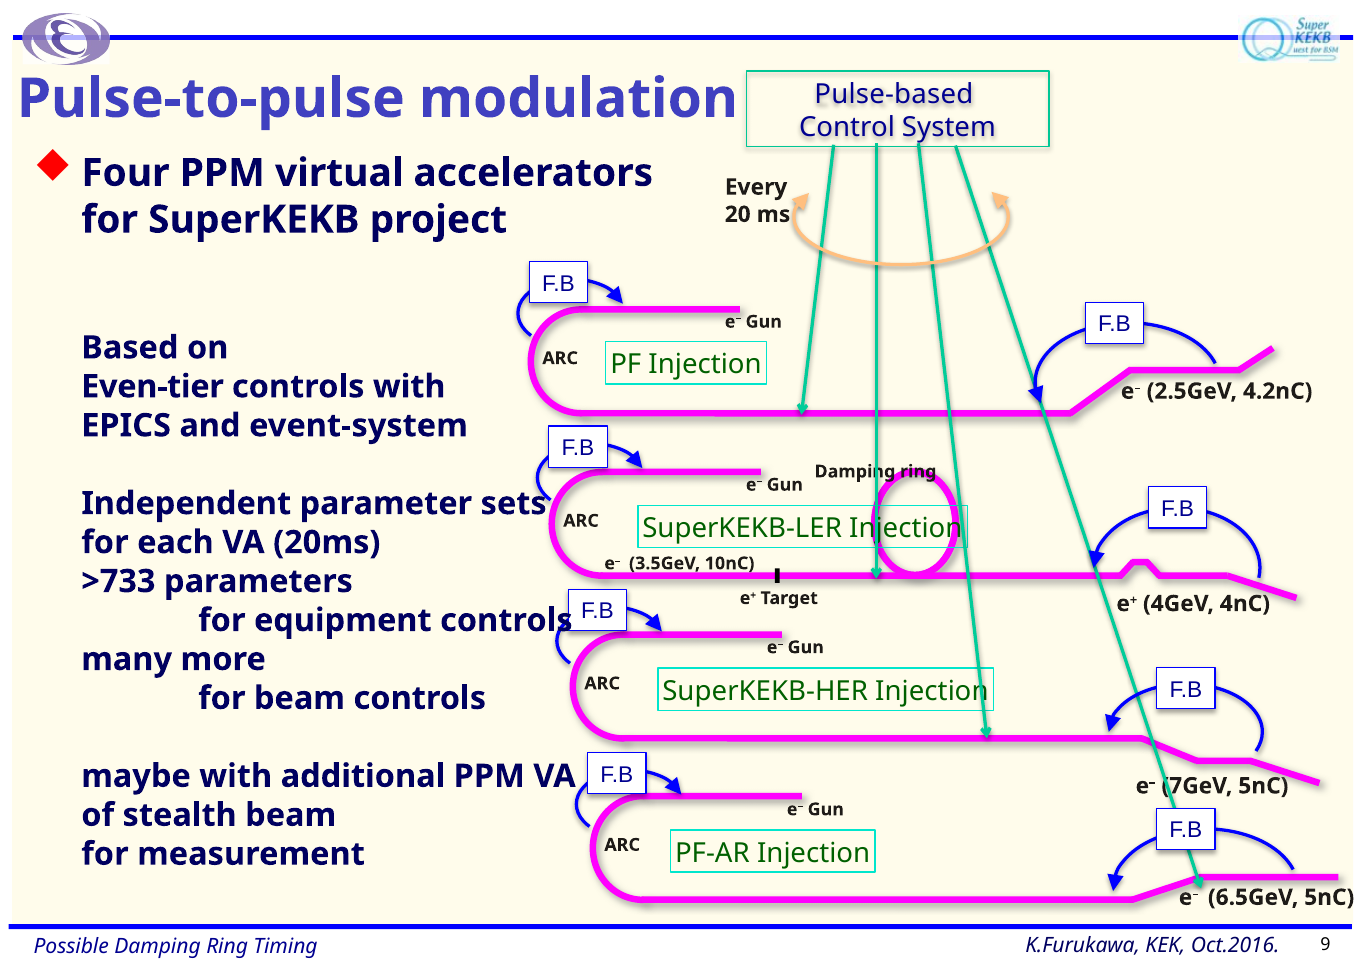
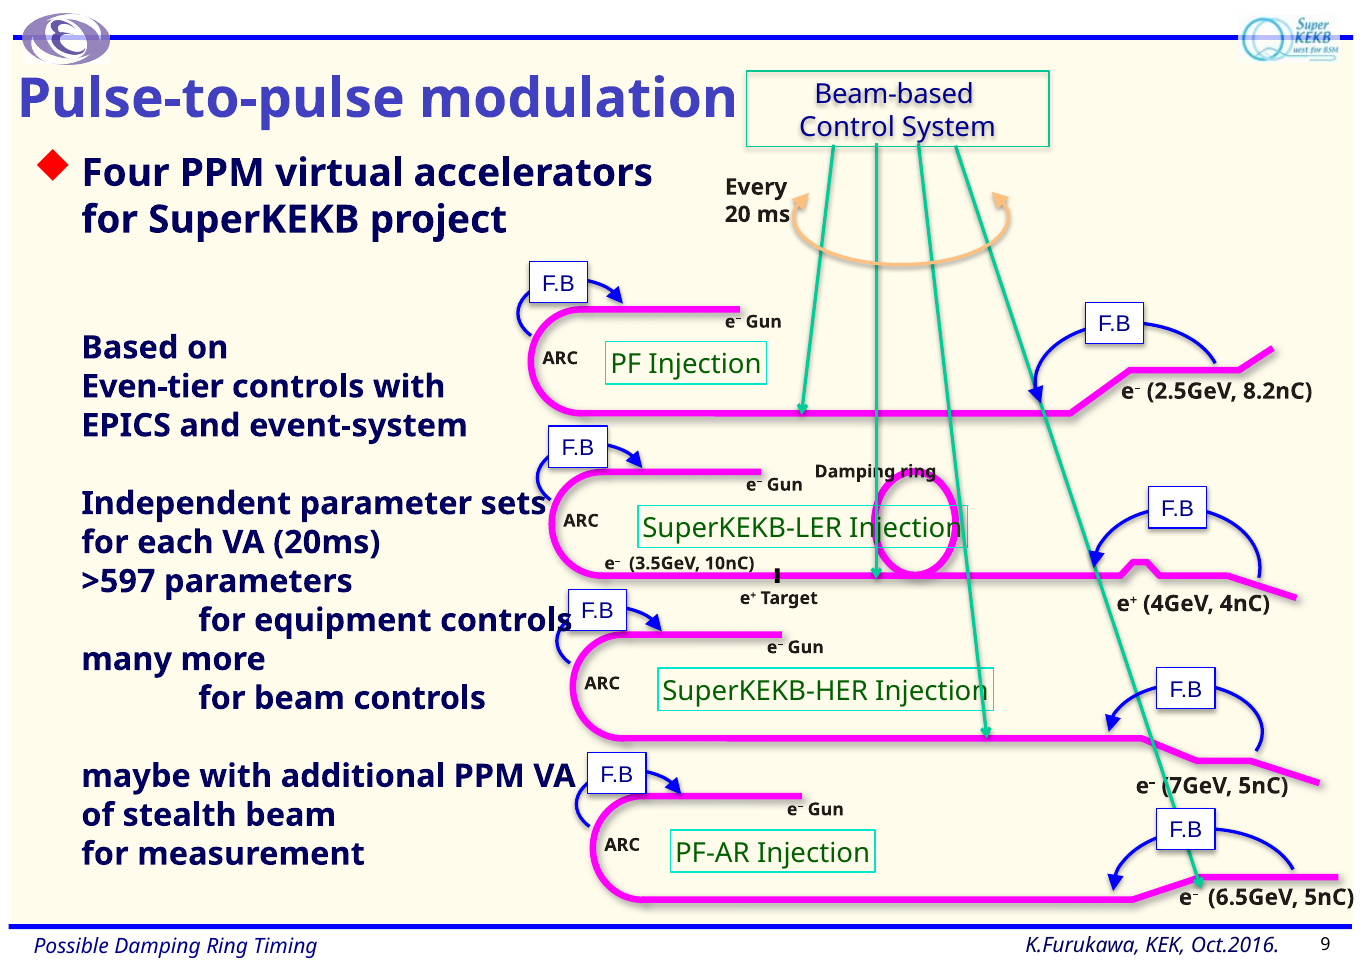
Pulse-based: Pulse-based -> Beam-based
4.2nC: 4.2nC -> 8.2nC
>733: >733 -> >597
